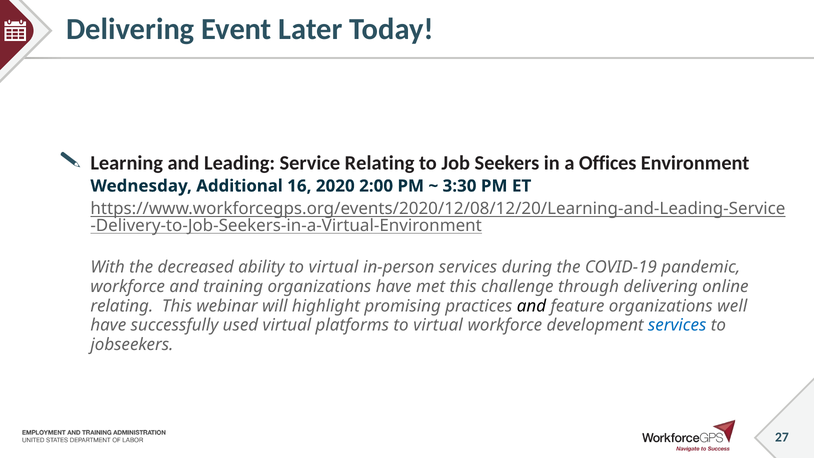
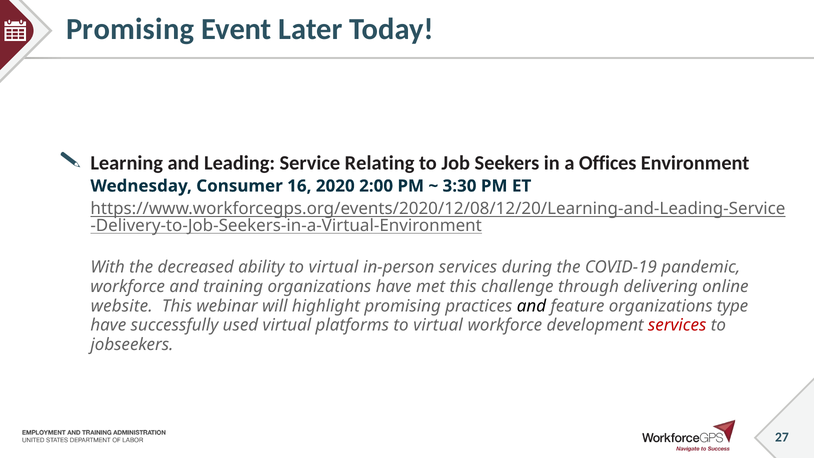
Delivering at (130, 29): Delivering -> Promising
Additional: Additional -> Consumer
relating at (122, 306): relating -> website
well: well -> type
services at (677, 325) colour: blue -> red
